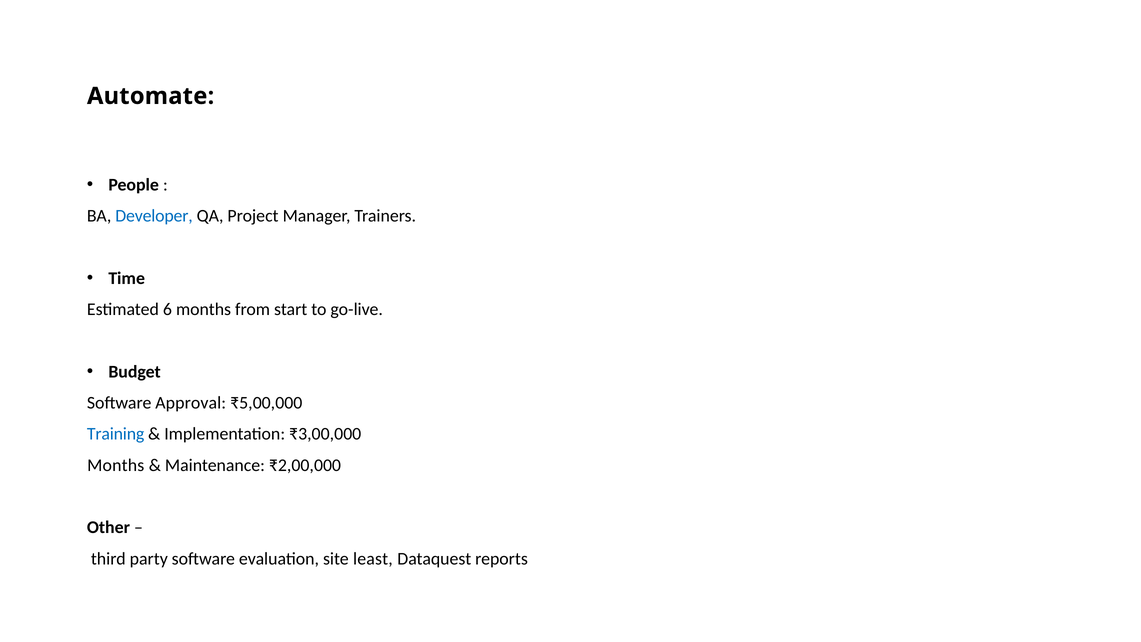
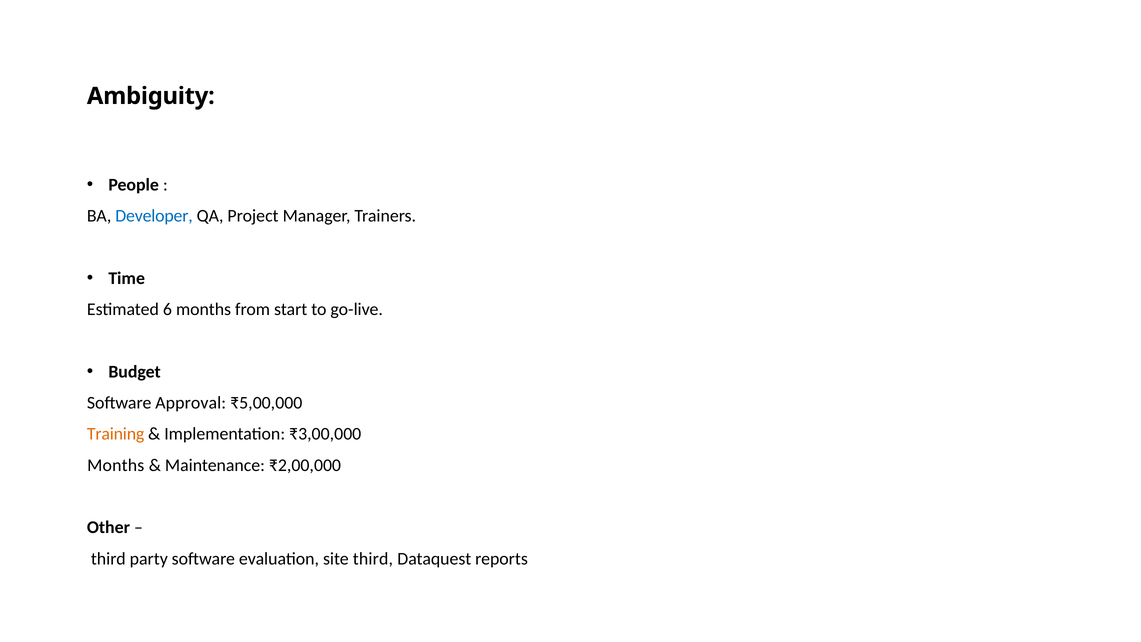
Automate: Automate -> Ambiguity
Training colour: blue -> orange
site least: least -> third
